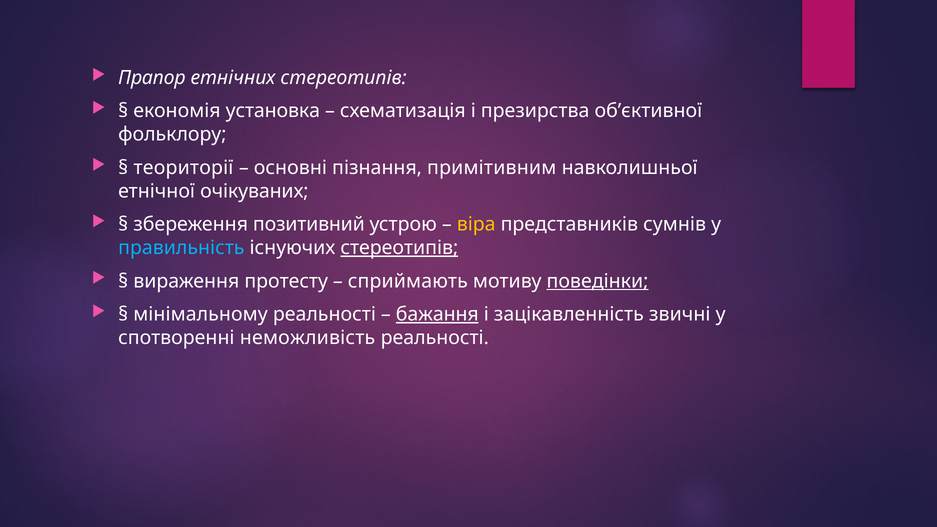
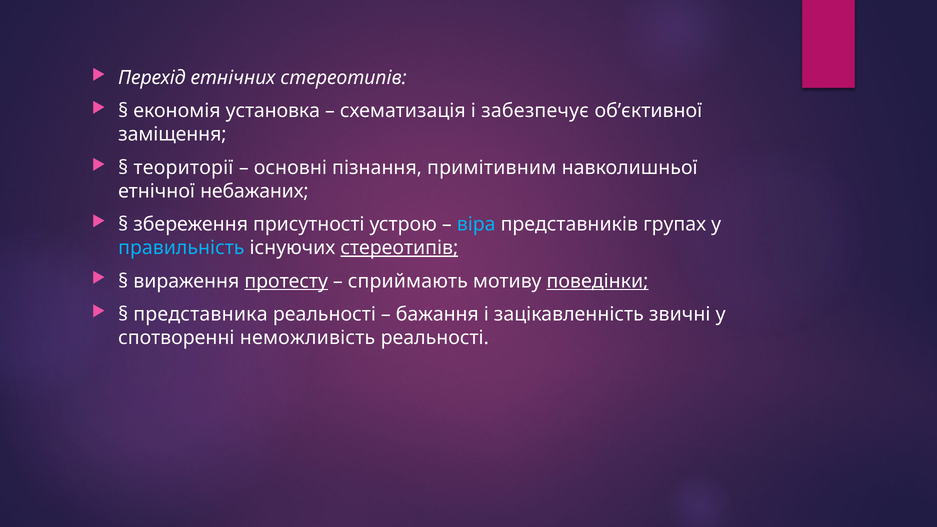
Прапор: Прапор -> Перехід
презирства: презирства -> забезпечує
фольклору: фольклору -> заміщення
очікуваних: очікуваних -> небажаних
позитивний: позитивний -> присутності
віра colour: yellow -> light blue
сумнів: сумнів -> групах
протесту underline: none -> present
мінімальному: мінімальному -> представника
бажання underline: present -> none
